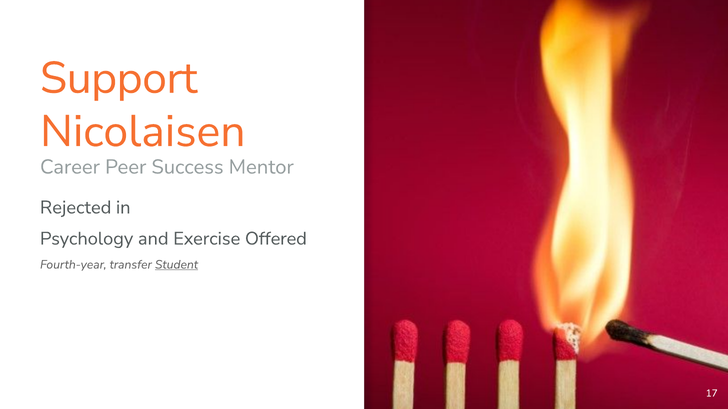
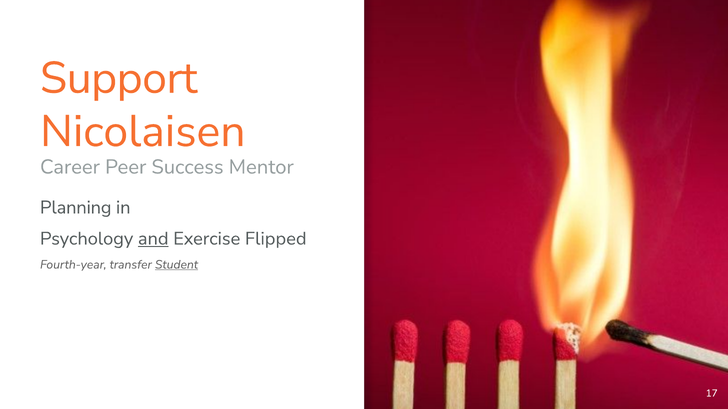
Rejected: Rejected -> Planning
and underline: none -> present
Offered: Offered -> Flipped
